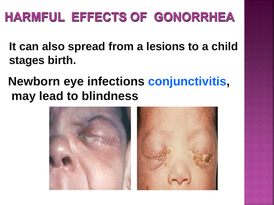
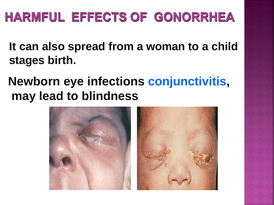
lesions: lesions -> woman
